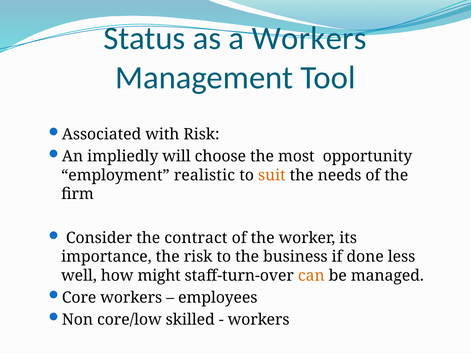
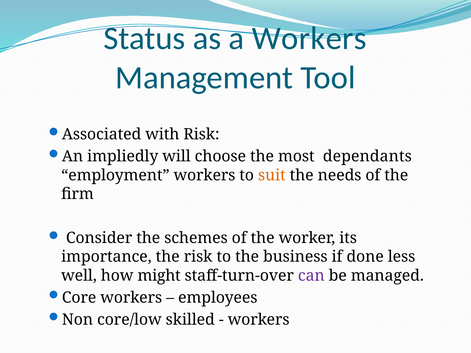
opportunity: opportunity -> dependants
employment realistic: realistic -> workers
contract: contract -> schemes
can colour: orange -> purple
